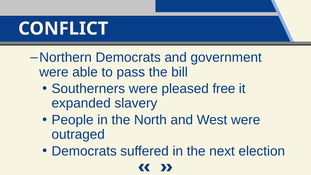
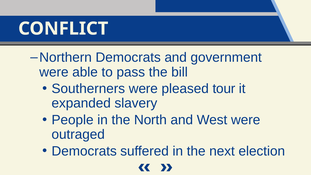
free: free -> tour
